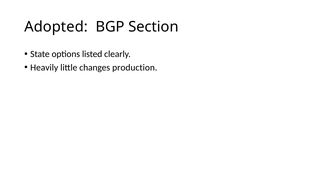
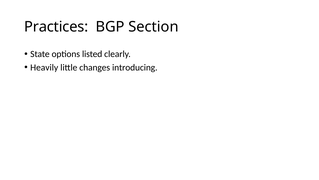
Adopted: Adopted -> Practices
production: production -> introducing
